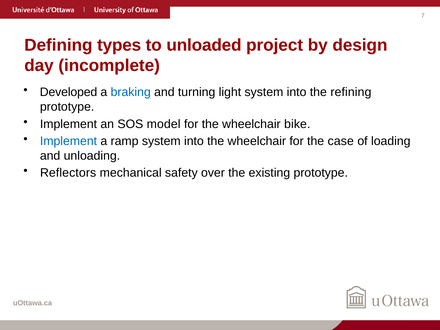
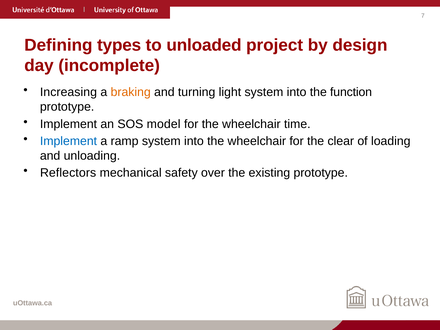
Developed: Developed -> Increasing
braking colour: blue -> orange
refining: refining -> function
bike: bike -> time
case: case -> clear
